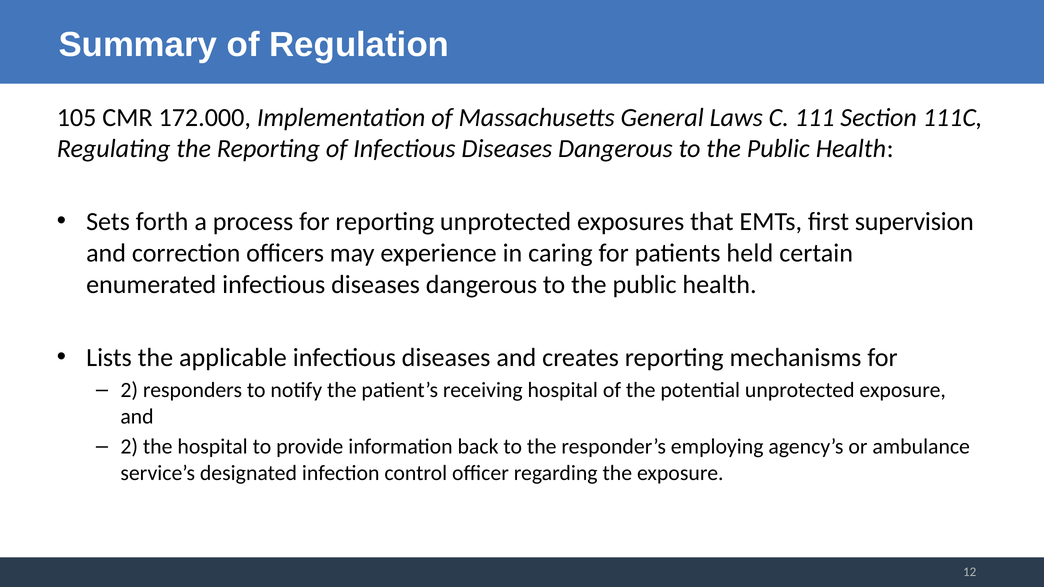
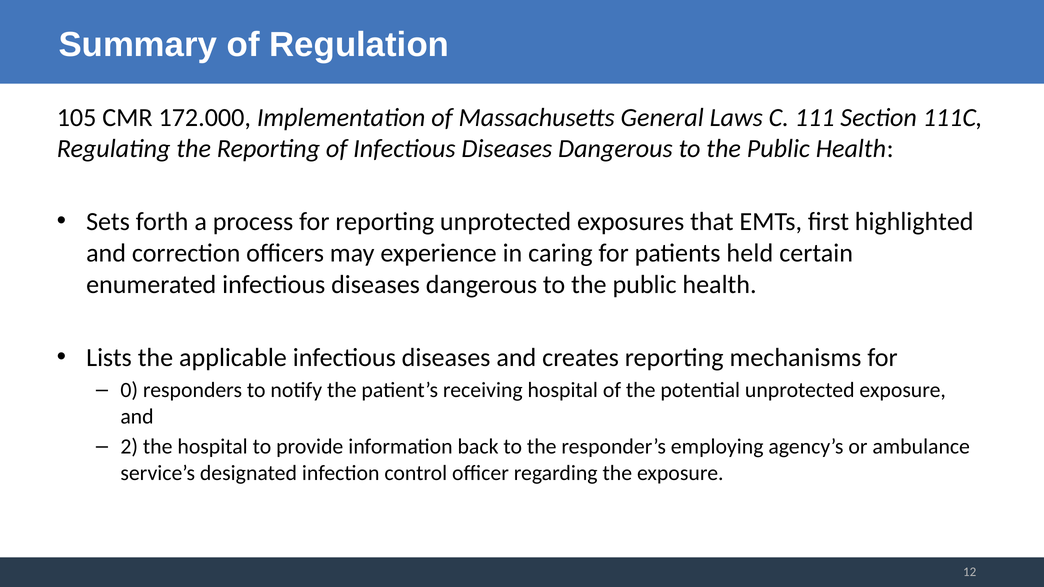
supervision: supervision -> highlighted
2 at (129, 390): 2 -> 0
